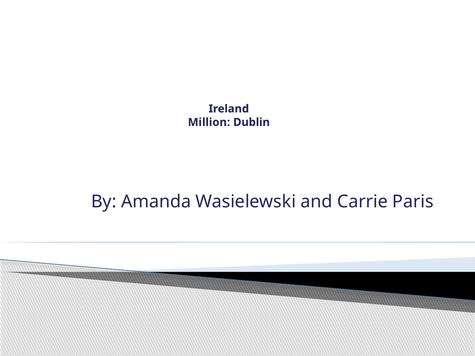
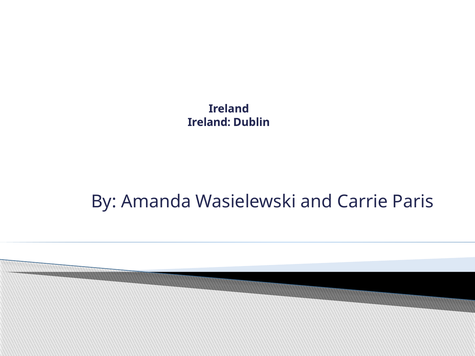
Million at (209, 122): Million -> Ireland
